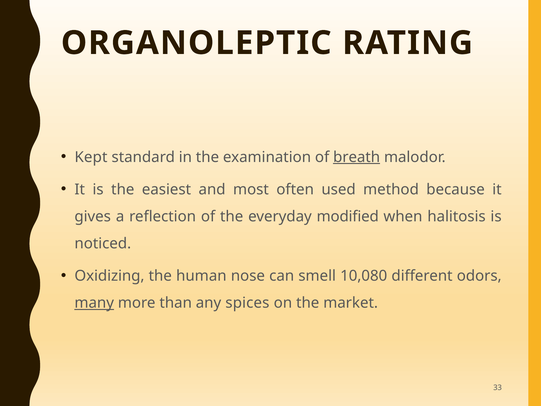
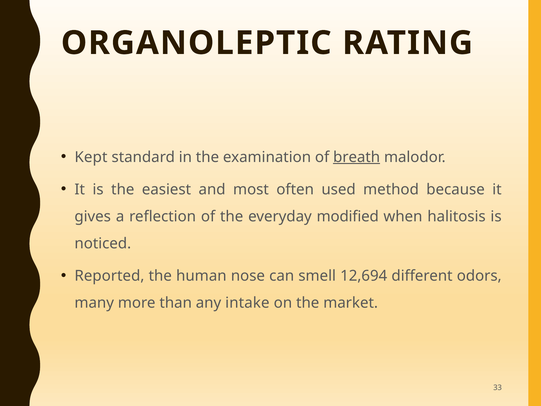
Oxidizing: Oxidizing -> Reported
10,080: 10,080 -> 12,694
many underline: present -> none
spices: spices -> intake
